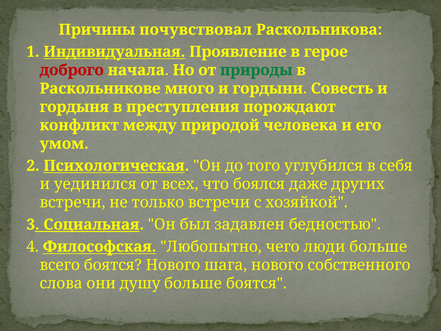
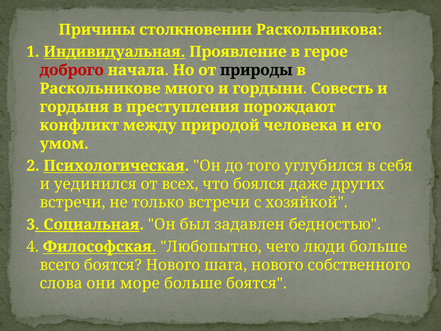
почувствовал: почувствовал -> столкновении
природы colour: green -> black
душу: душу -> море
